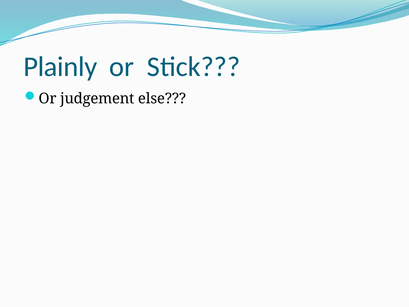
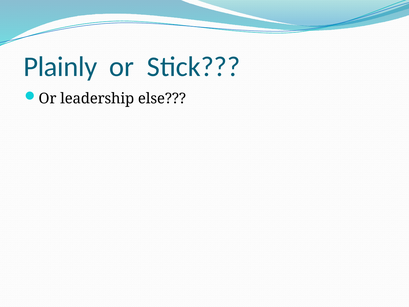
judgement: judgement -> leadership
